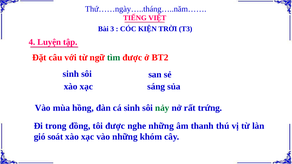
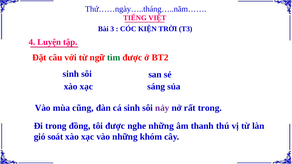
hồng: hồng -> cũng
nảy colour: green -> purple
rất trứng: trứng -> trong
